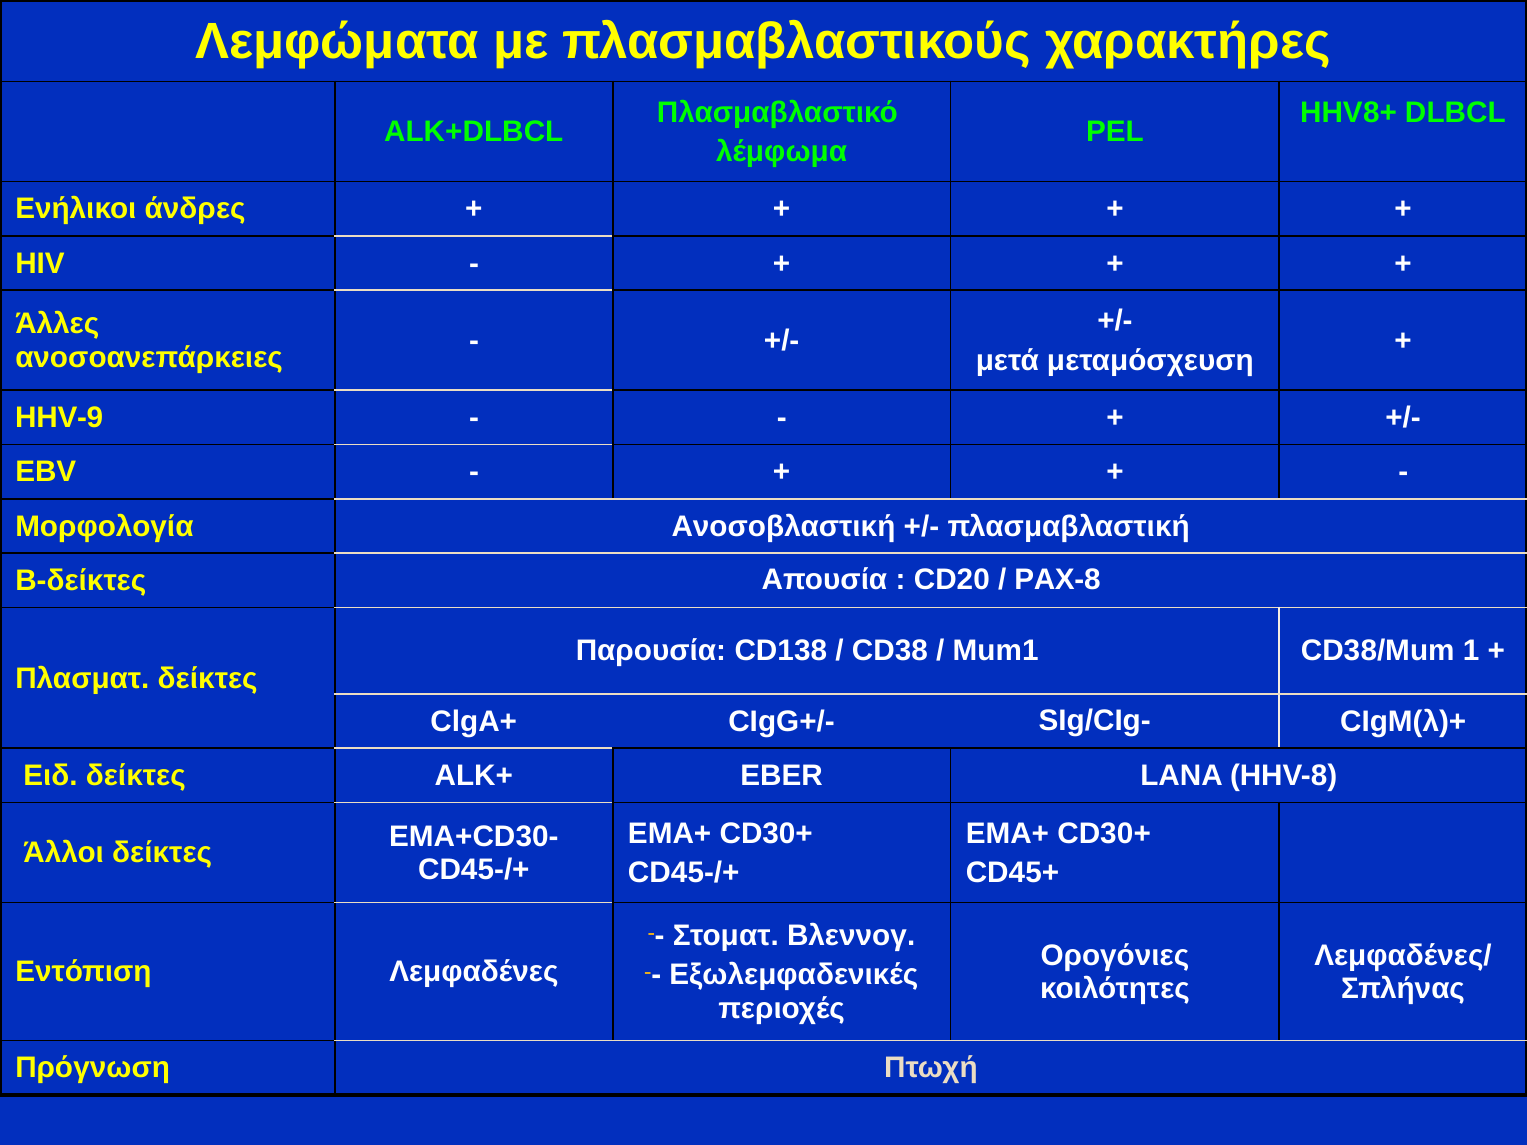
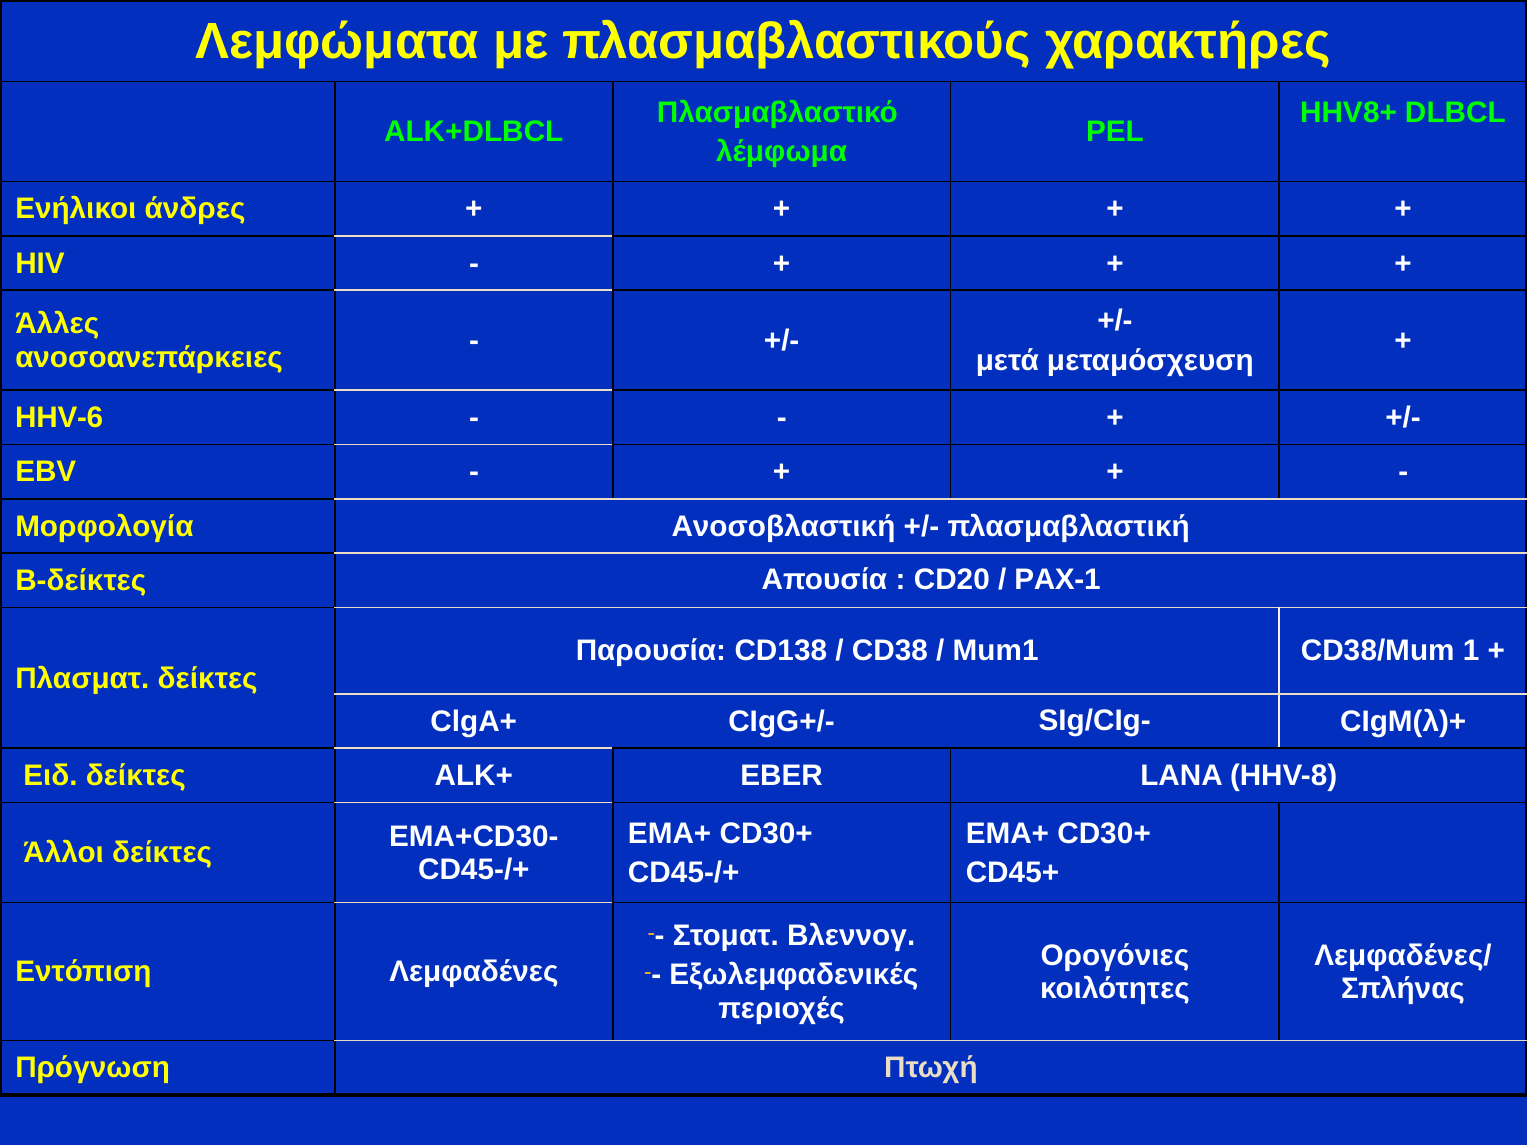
HHV-9: HHV-9 -> HHV-6
PAX-8: PAX-8 -> PAX-1
